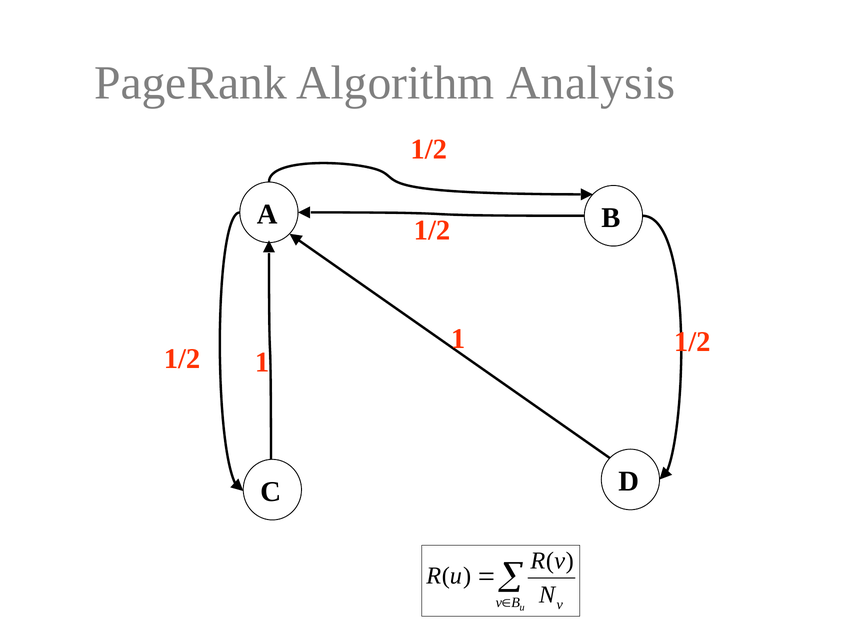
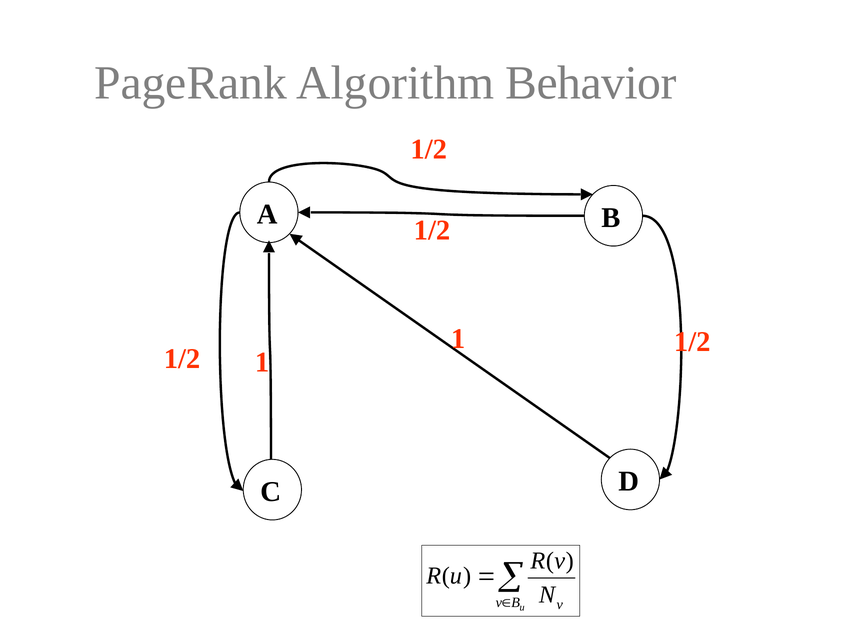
Analysis: Analysis -> Behavior
